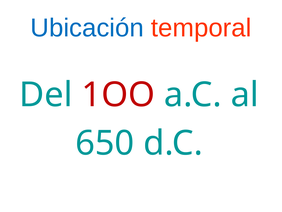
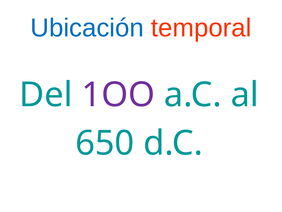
1OO colour: red -> purple
